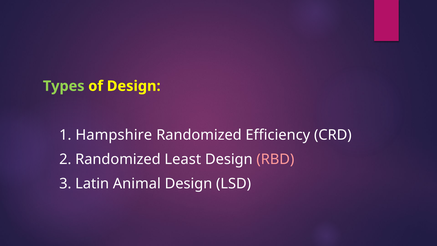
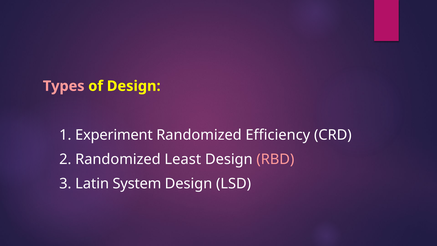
Types colour: light green -> pink
Hampshire: Hampshire -> Experiment
Animal: Animal -> System
